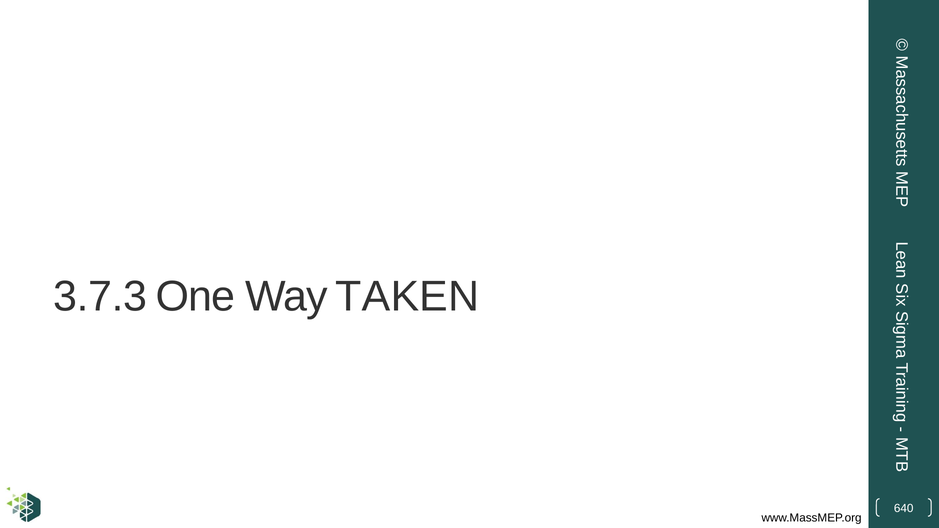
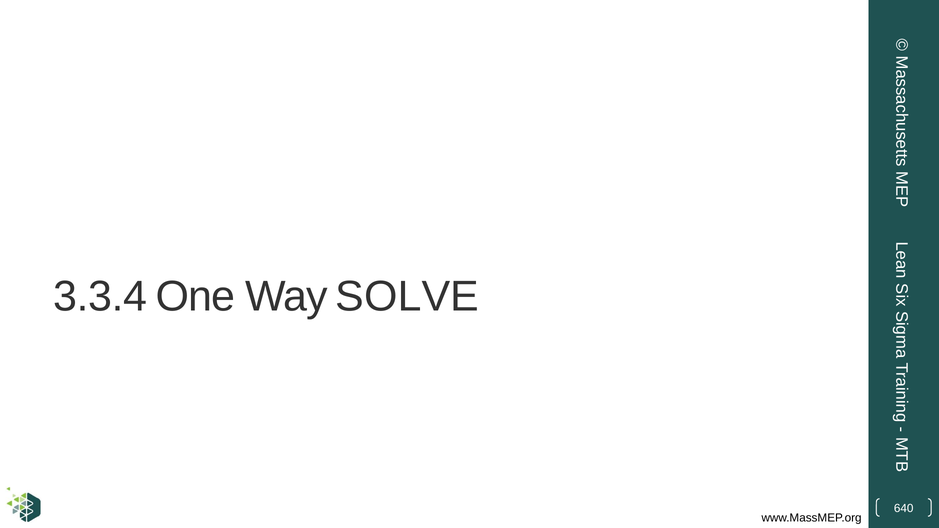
3.7.3: 3.7.3 -> 3.3.4
TAKEN: TAKEN -> SOLVE
